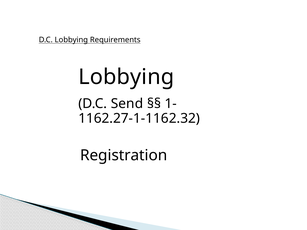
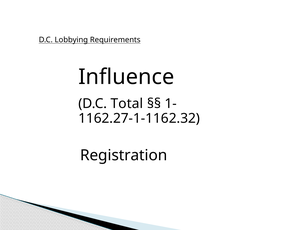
Lobbying at (126, 77): Lobbying -> Influence
Send: Send -> Total
